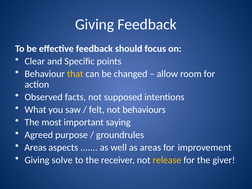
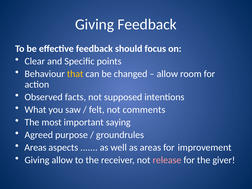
behaviours: behaviours -> comments
Giving solve: solve -> allow
release colour: yellow -> pink
